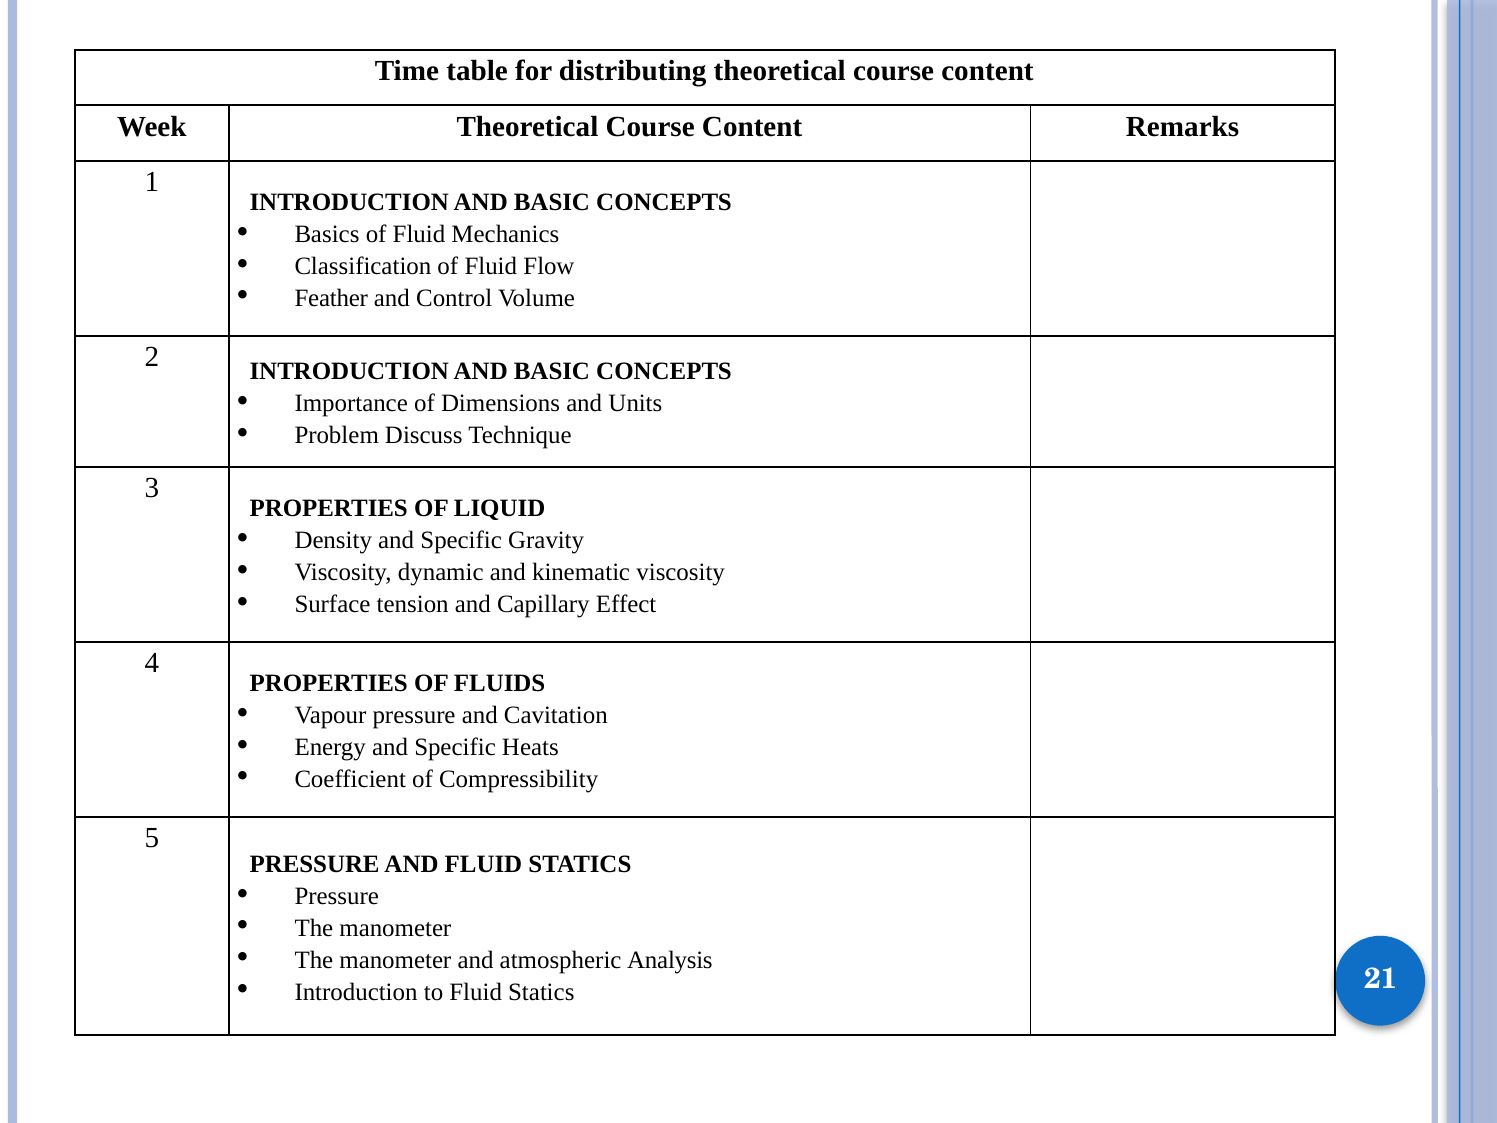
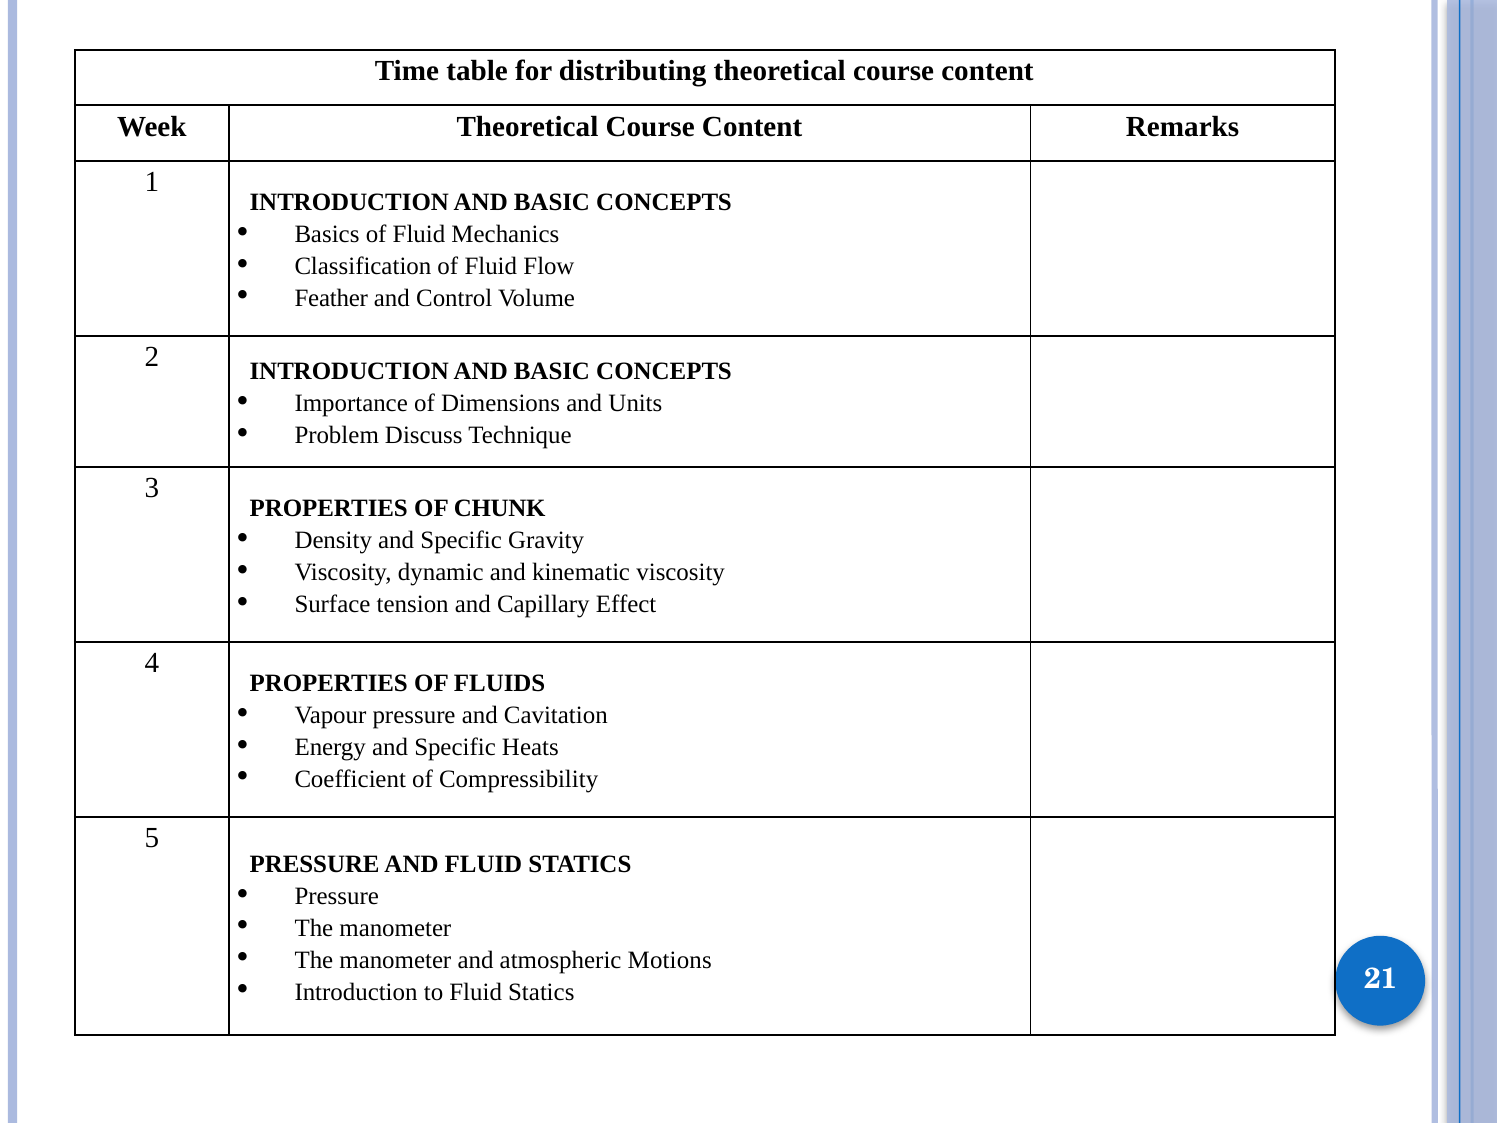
LIQUID: LIQUID -> CHUNK
Analysis: Analysis -> Motions
